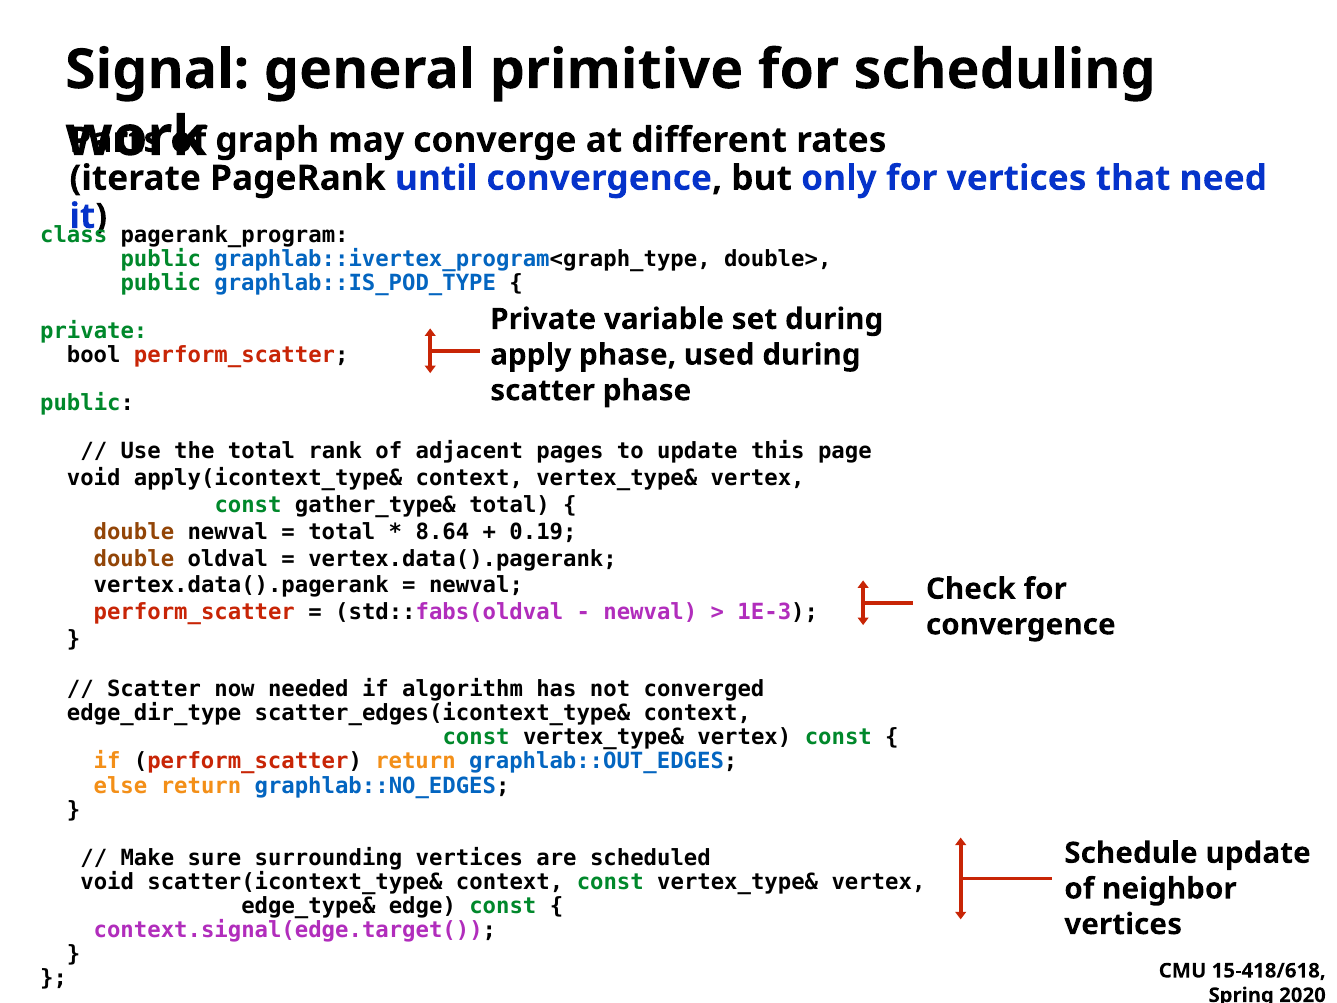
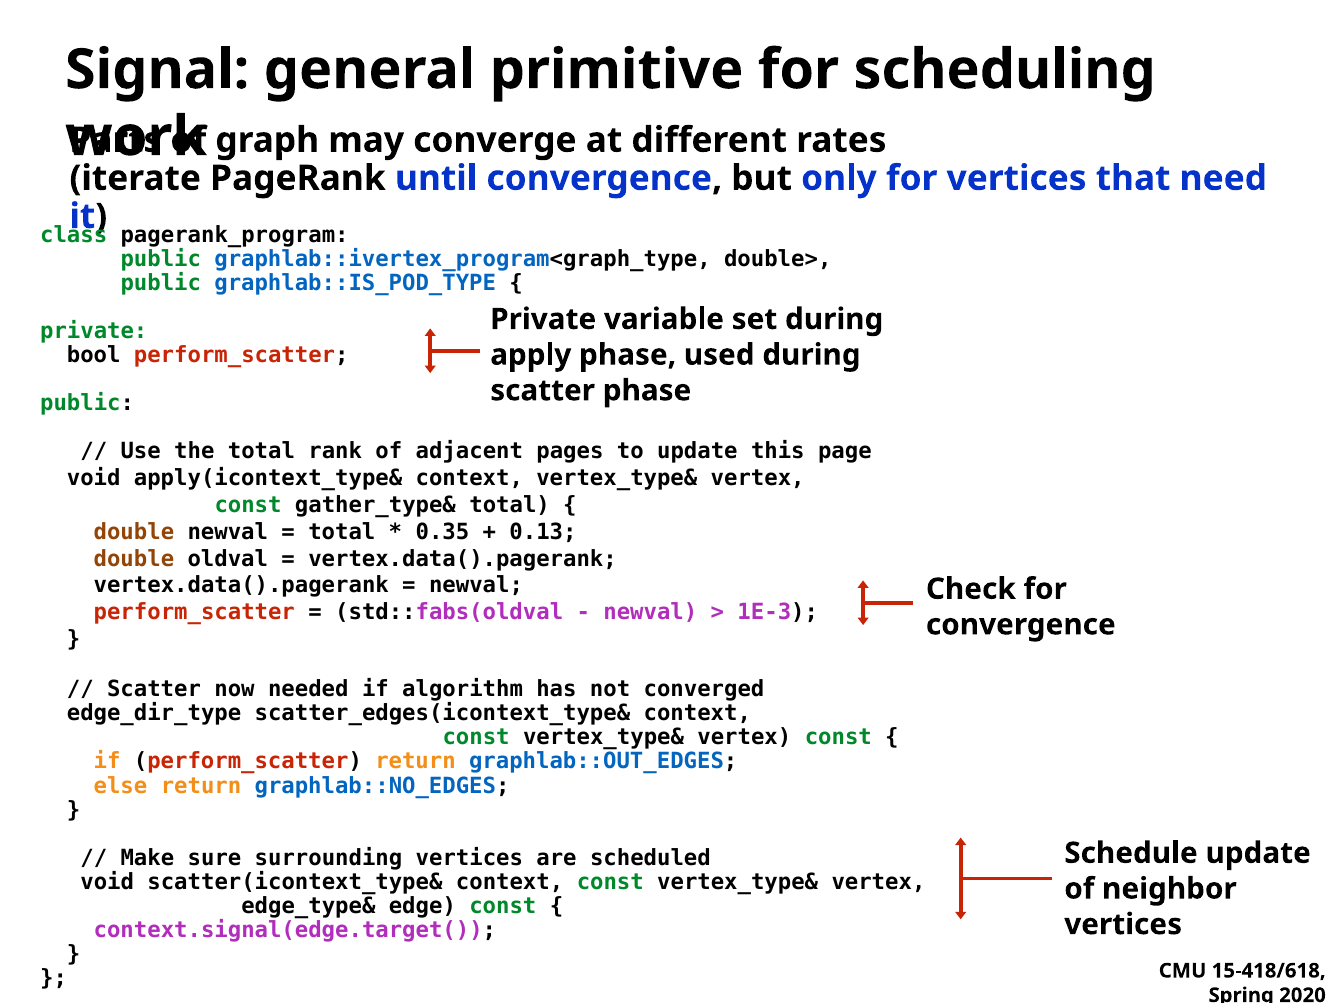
8.64: 8.64 -> 0.35
0.19: 0.19 -> 0.13
